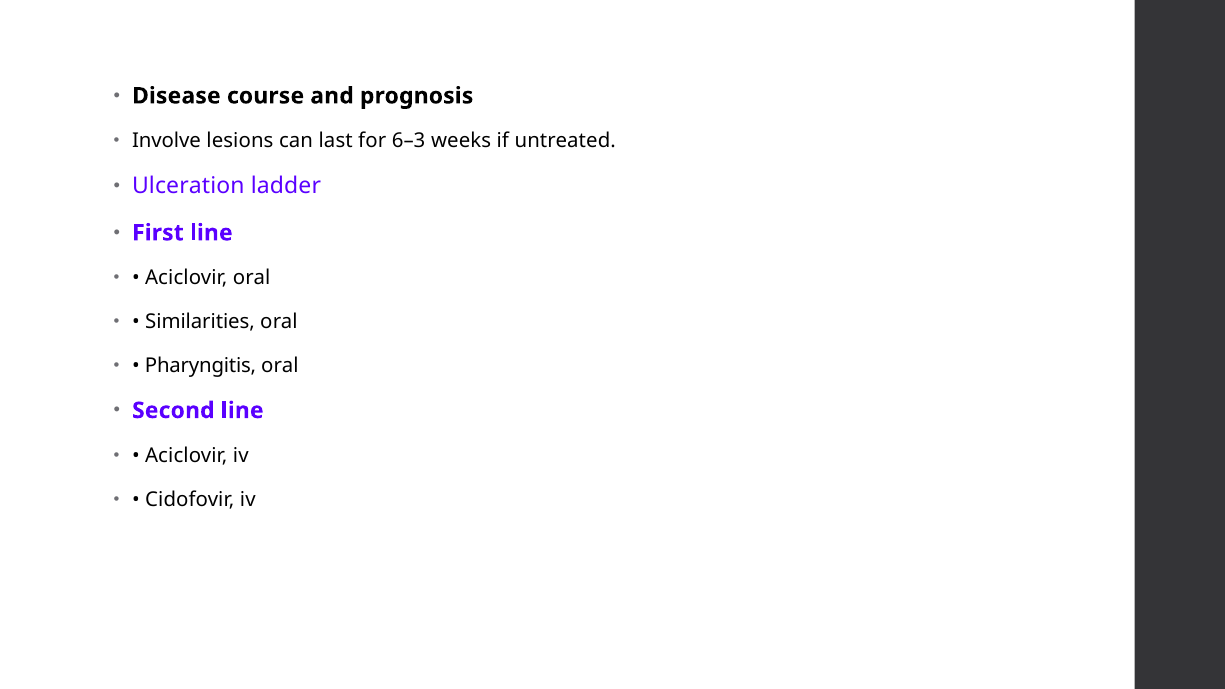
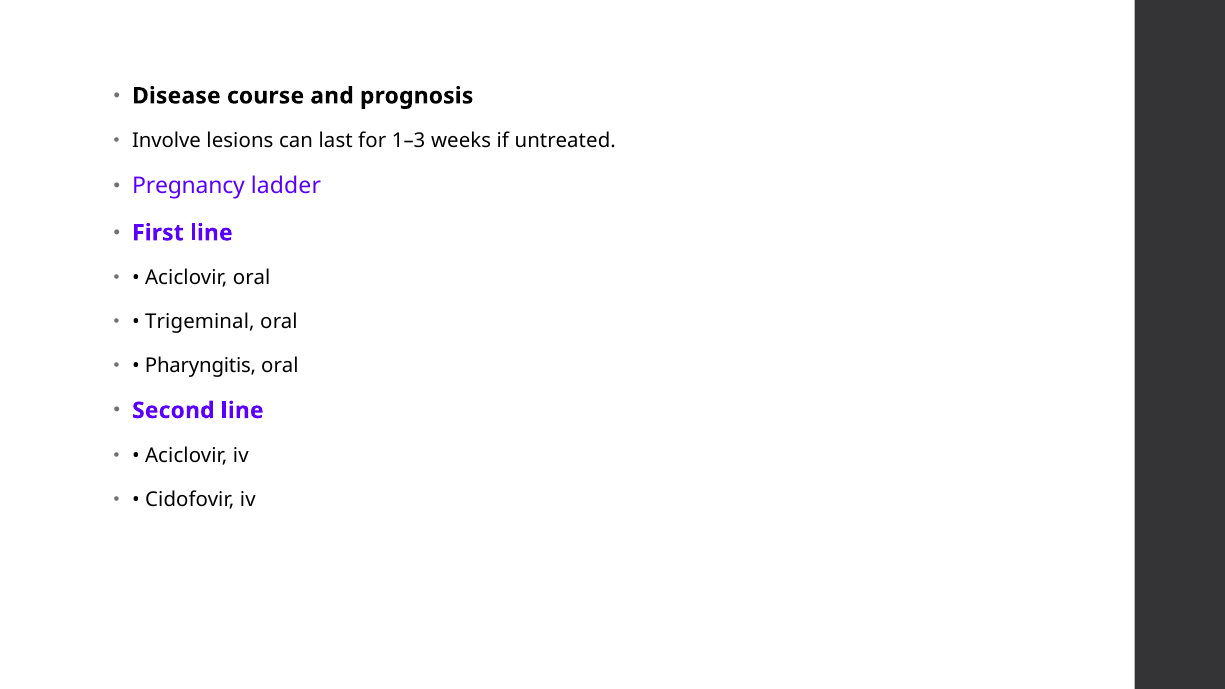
6–3: 6–3 -> 1–3
Ulceration: Ulceration -> Pregnancy
Similarities: Similarities -> Trigeminal
